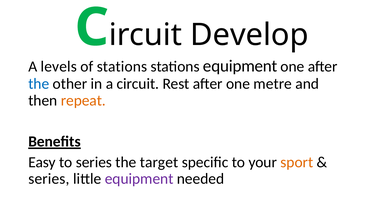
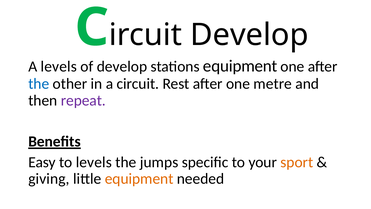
stations at (122, 67): stations -> develop
repeat colour: orange -> purple
to series: series -> levels
target: target -> jumps
series at (49, 179): series -> giving
equipment at (139, 179) colour: purple -> orange
